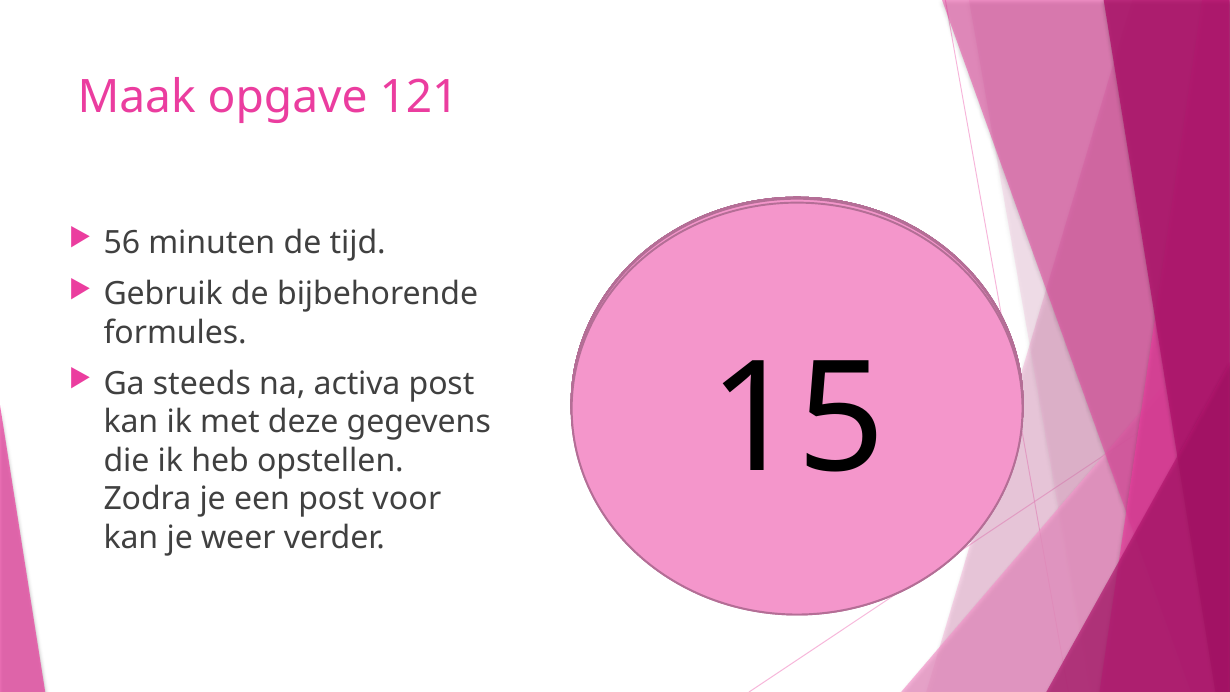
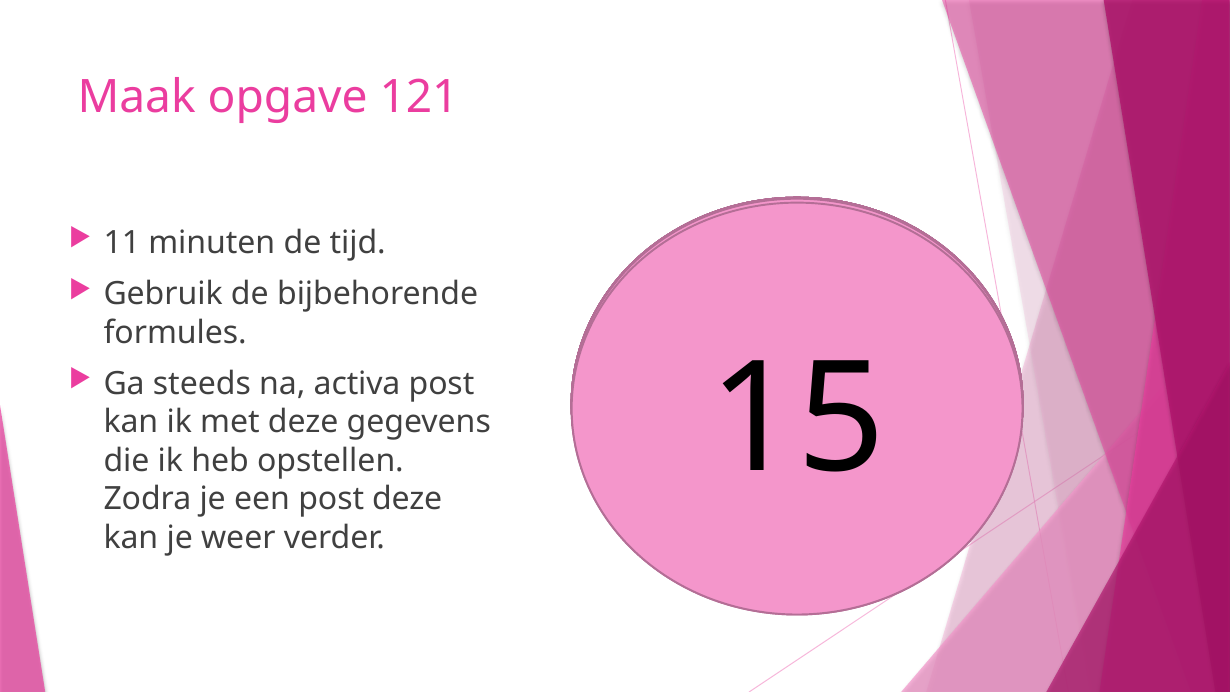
56 at (122, 243): 56 -> 11
post voor: voor -> deze
